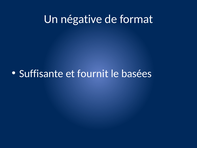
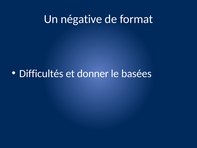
Suffisante: Suffisante -> Difficultés
fournit: fournit -> donner
